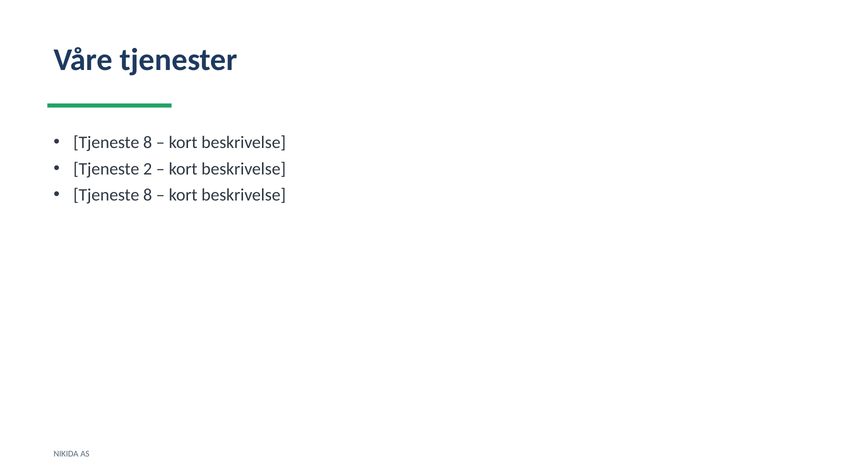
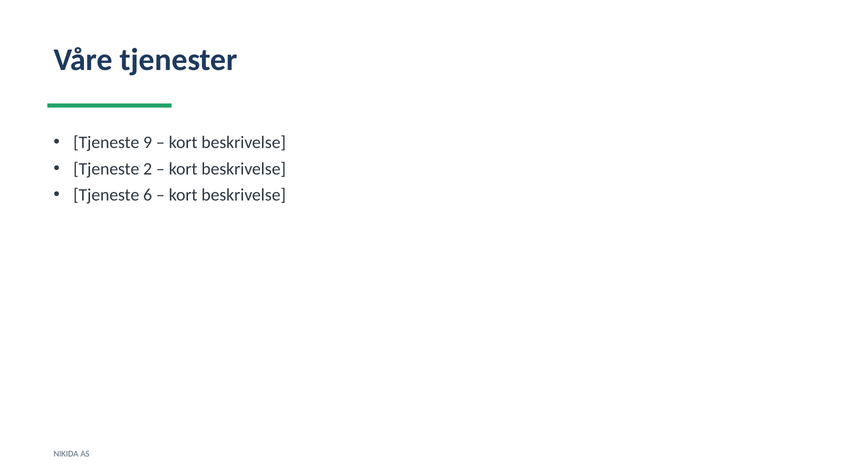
8 at (148, 143): 8 -> 9
8 at (148, 195): 8 -> 6
